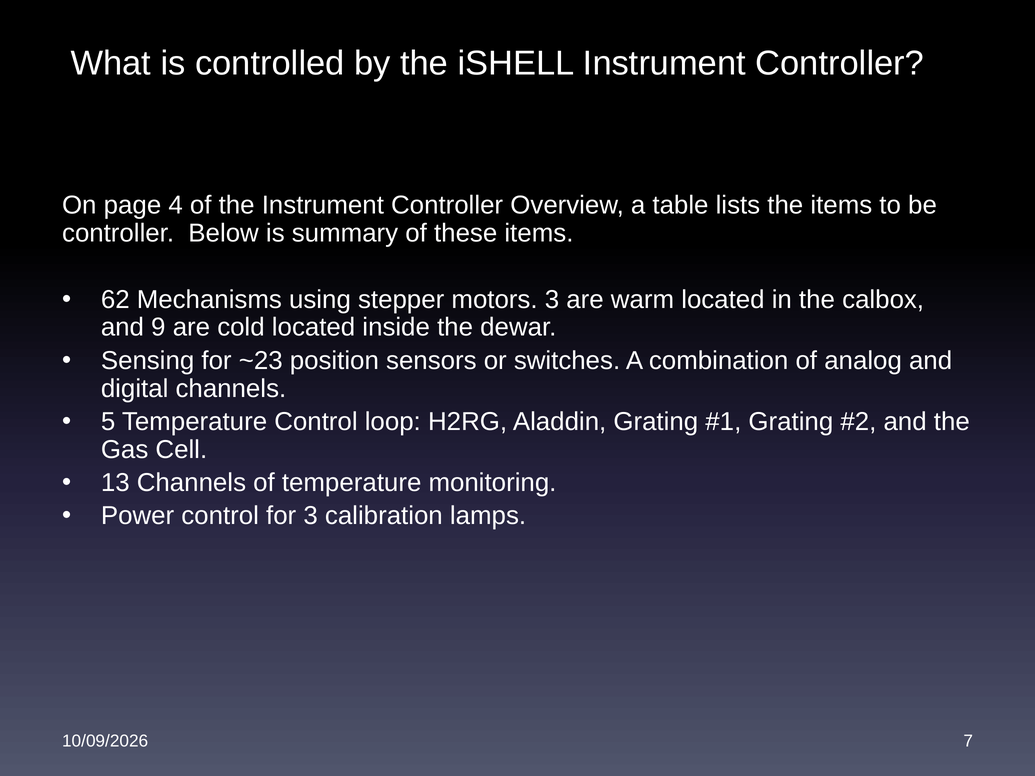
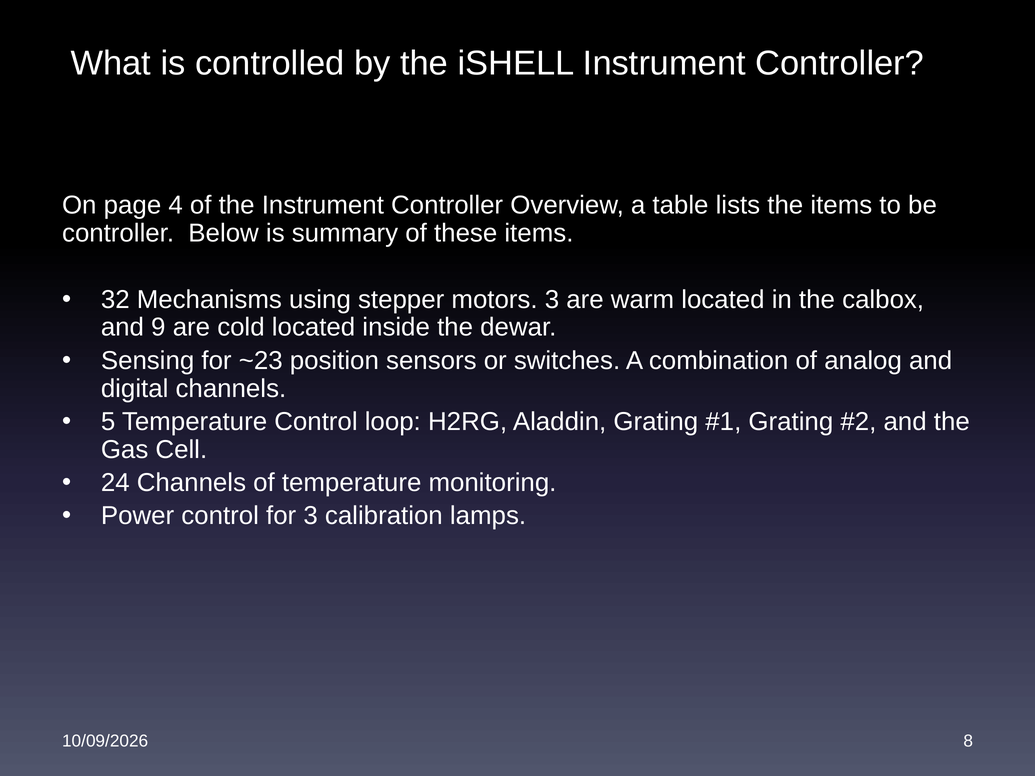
62: 62 -> 32
13: 13 -> 24
7: 7 -> 8
